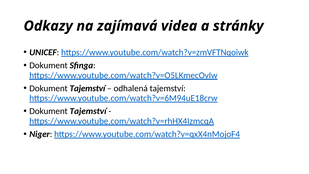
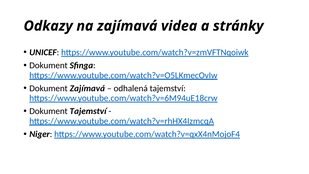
Tajemství at (87, 88): Tajemství -> Zajímavá
